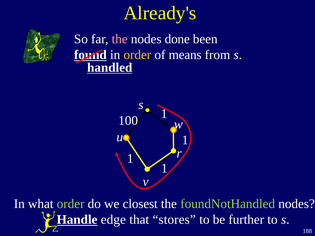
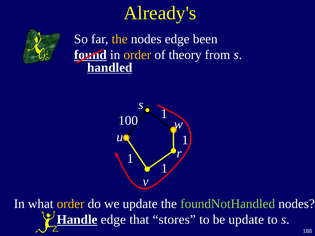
the at (120, 39) colour: pink -> yellow
nodes done: done -> edge
means: means -> theory
order at (71, 204) colour: light green -> yellow
we closest: closest -> update
be further: further -> update
